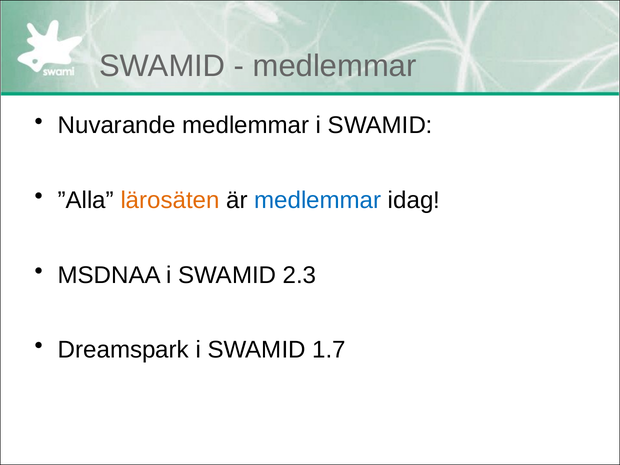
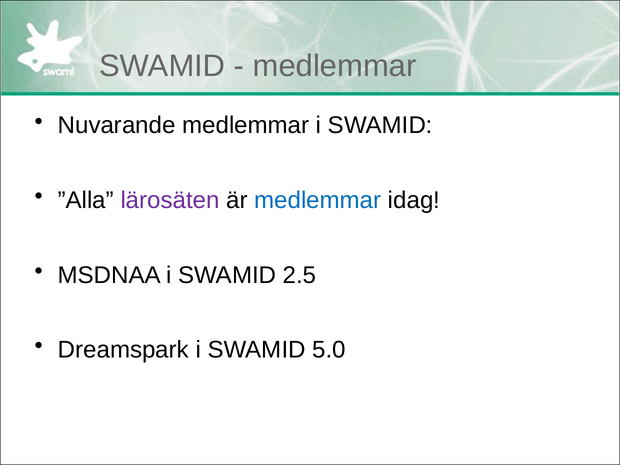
lärosäten colour: orange -> purple
2.3: 2.3 -> 2.5
1.7: 1.7 -> 5.0
